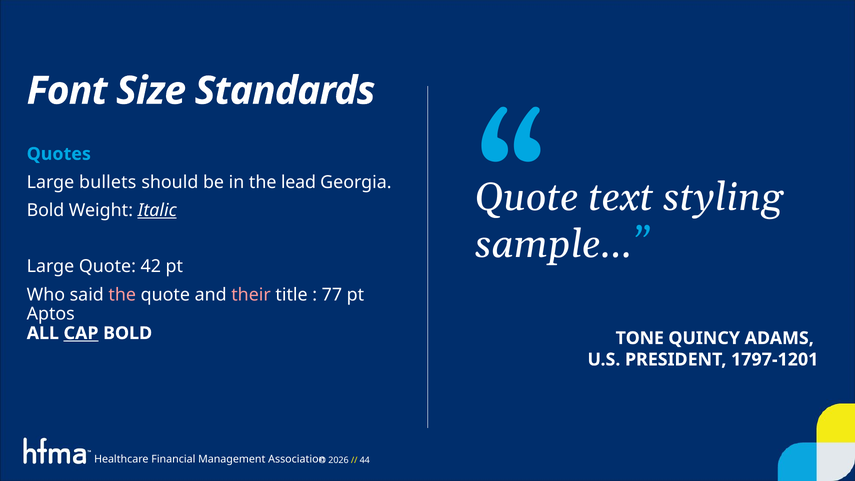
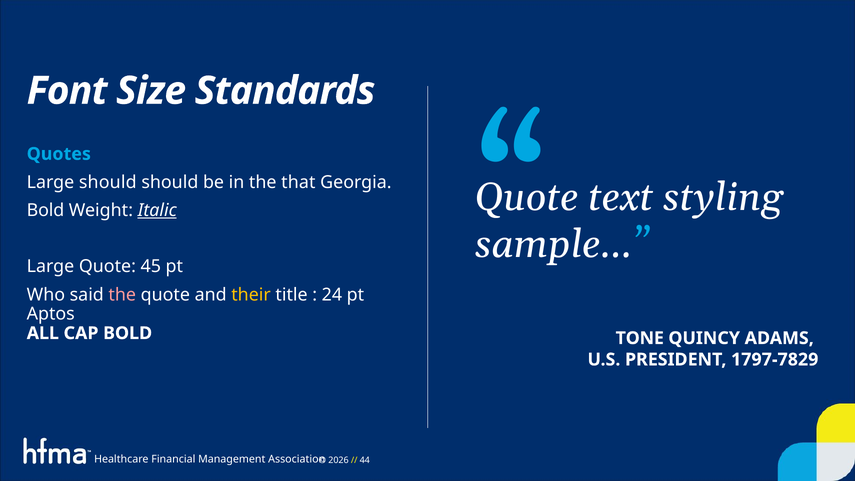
Large bullets: bullets -> should
lead: lead -> that
42: 42 -> 45
their colour: pink -> yellow
77: 77 -> 24
CAP underline: present -> none
1797-1201: 1797-1201 -> 1797-7829
